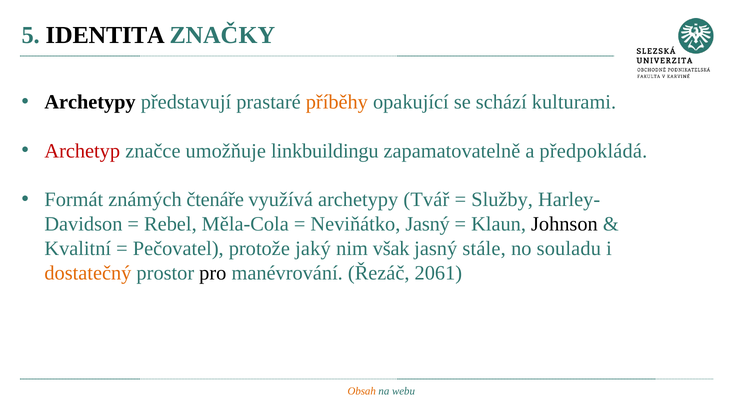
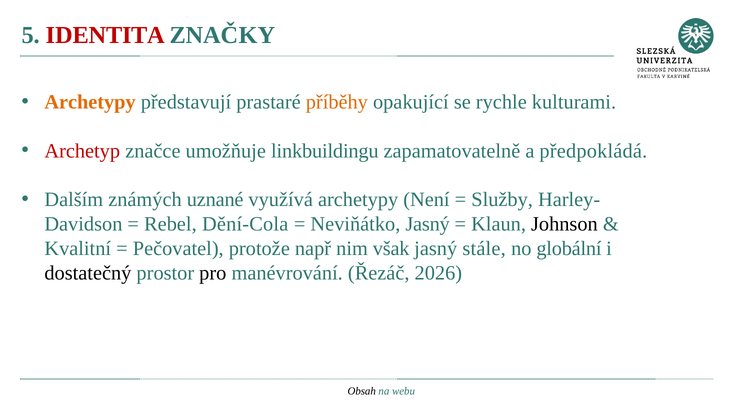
IDENTITA colour: black -> red
Archetypy at (90, 102) colour: black -> orange
schází: schází -> rychle
Formát: Formát -> Dalším
čtenáře: čtenáře -> uznané
Tvář: Tvář -> Není
Měla-Cola: Měla-Cola -> Dění-Cola
jaký: jaký -> např
souladu: souladu -> globální
dostatečný colour: orange -> black
2061: 2061 -> 2026
Obsah colour: orange -> black
